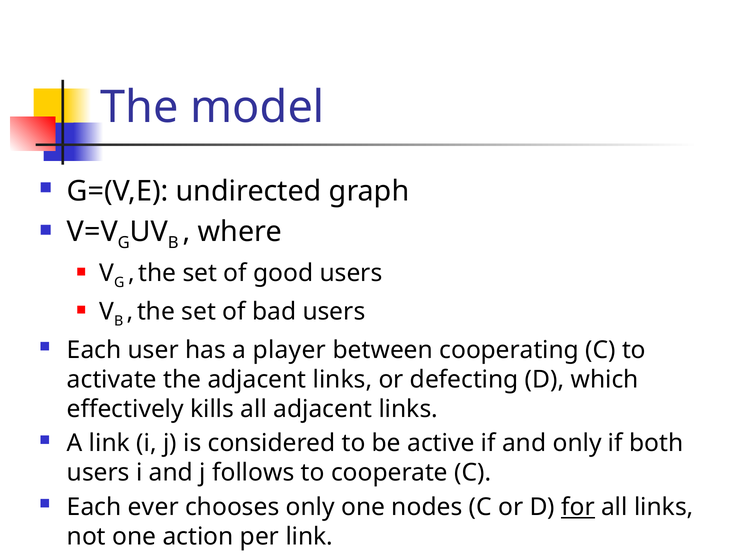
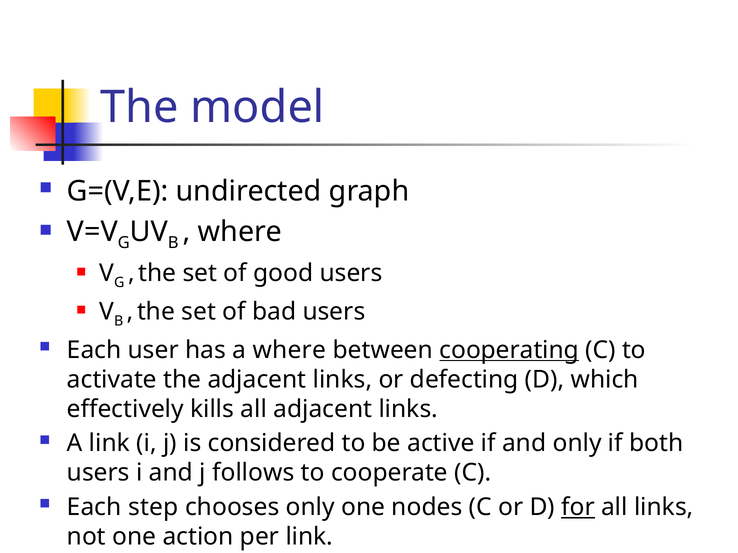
a player: player -> where
cooperating underline: none -> present
ever: ever -> step
